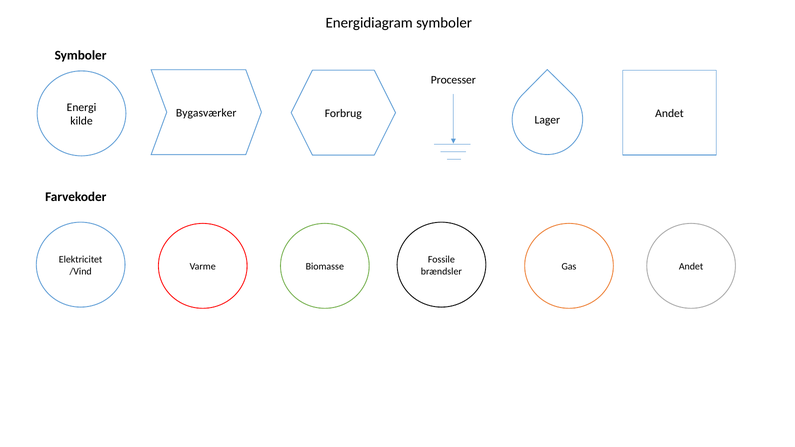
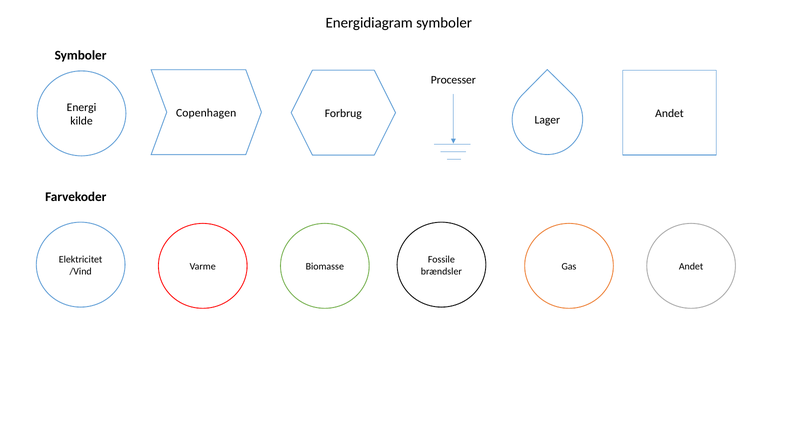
Bygasværker: Bygasværker -> Copenhagen
